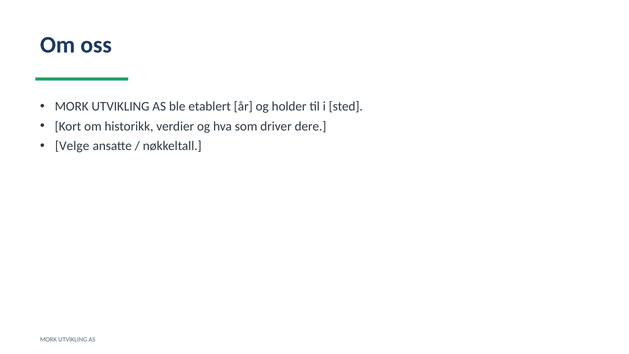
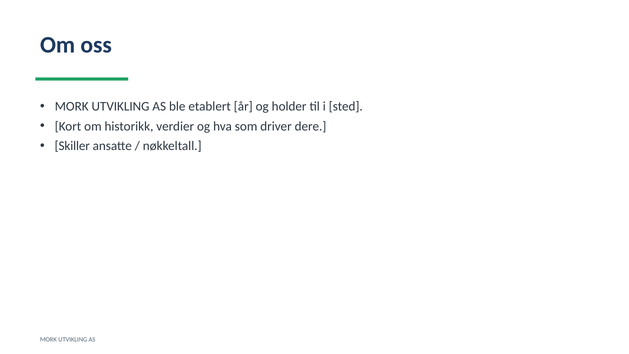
Velge: Velge -> Skiller
